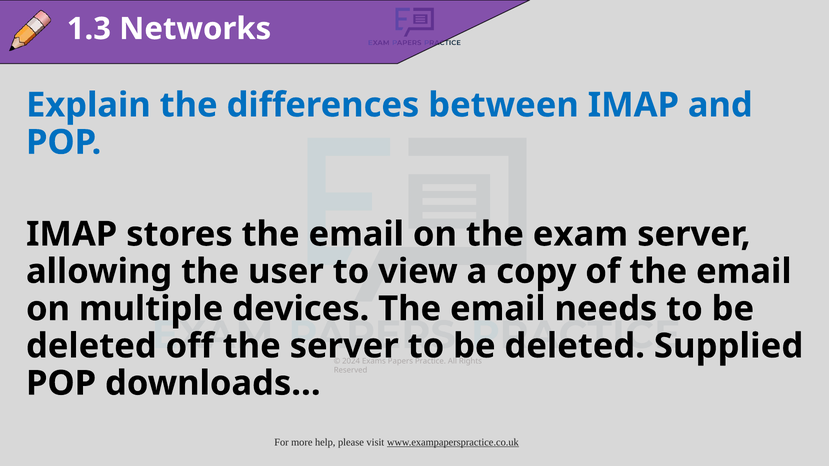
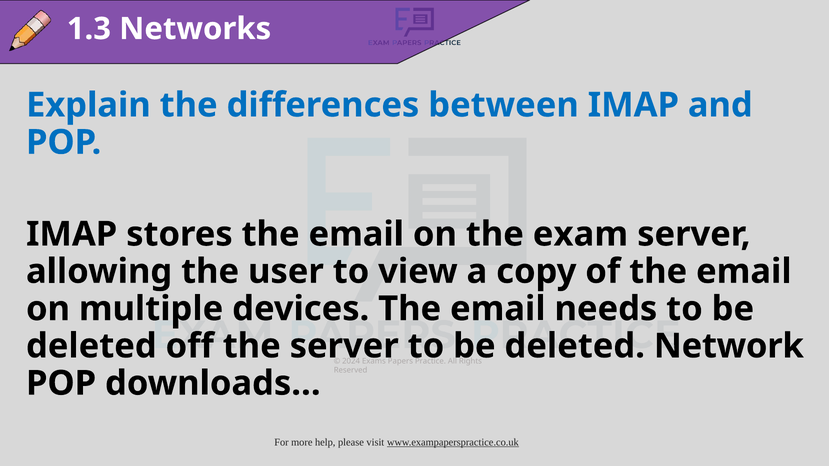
Supplied: Supplied -> Network
